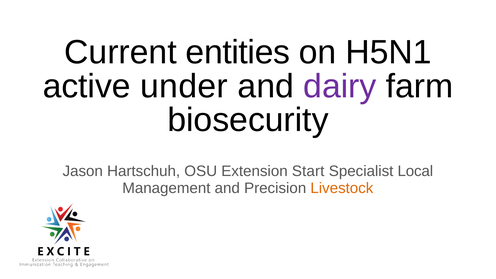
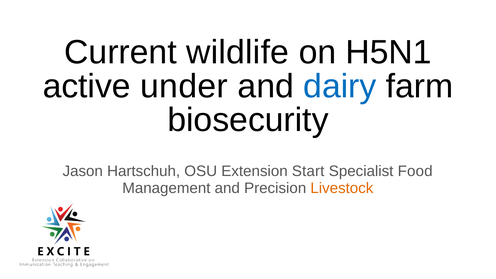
entities: entities -> wildlife
dairy colour: purple -> blue
Local: Local -> Food
